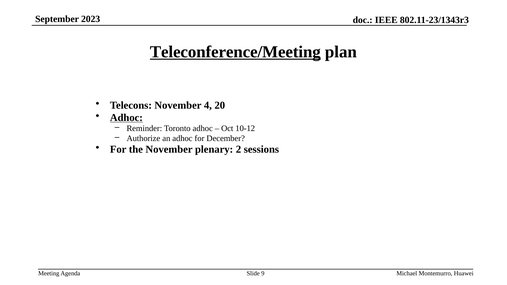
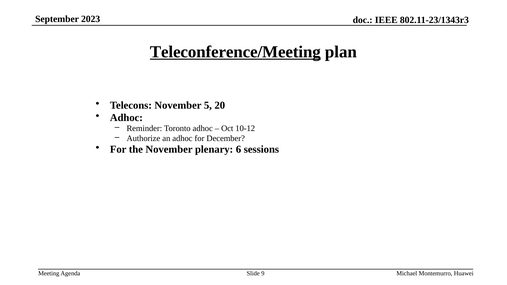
4: 4 -> 5
Adhoc at (126, 118) underline: present -> none
2: 2 -> 6
